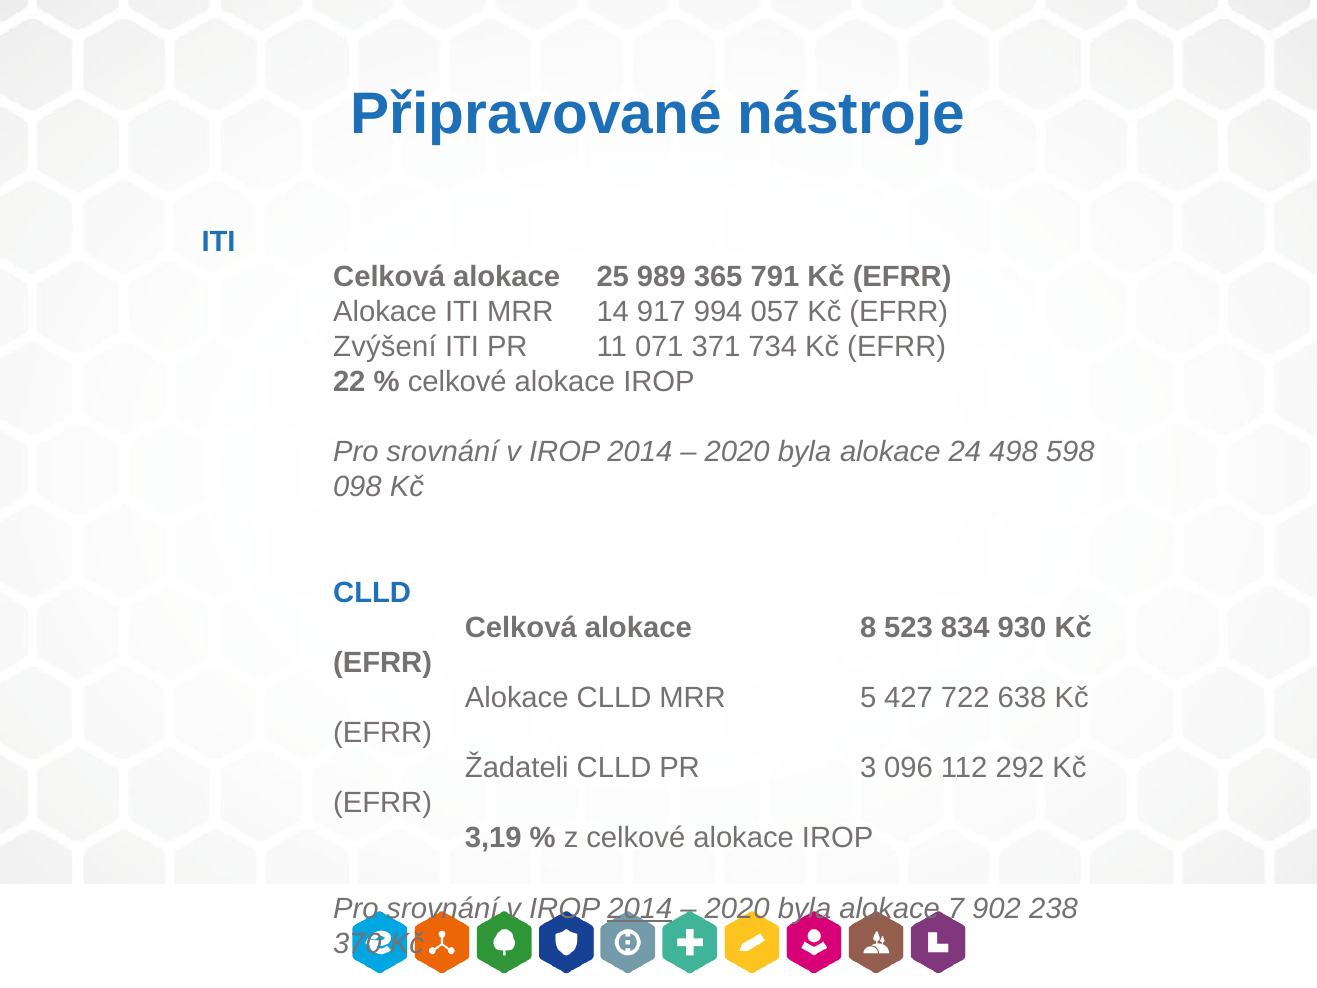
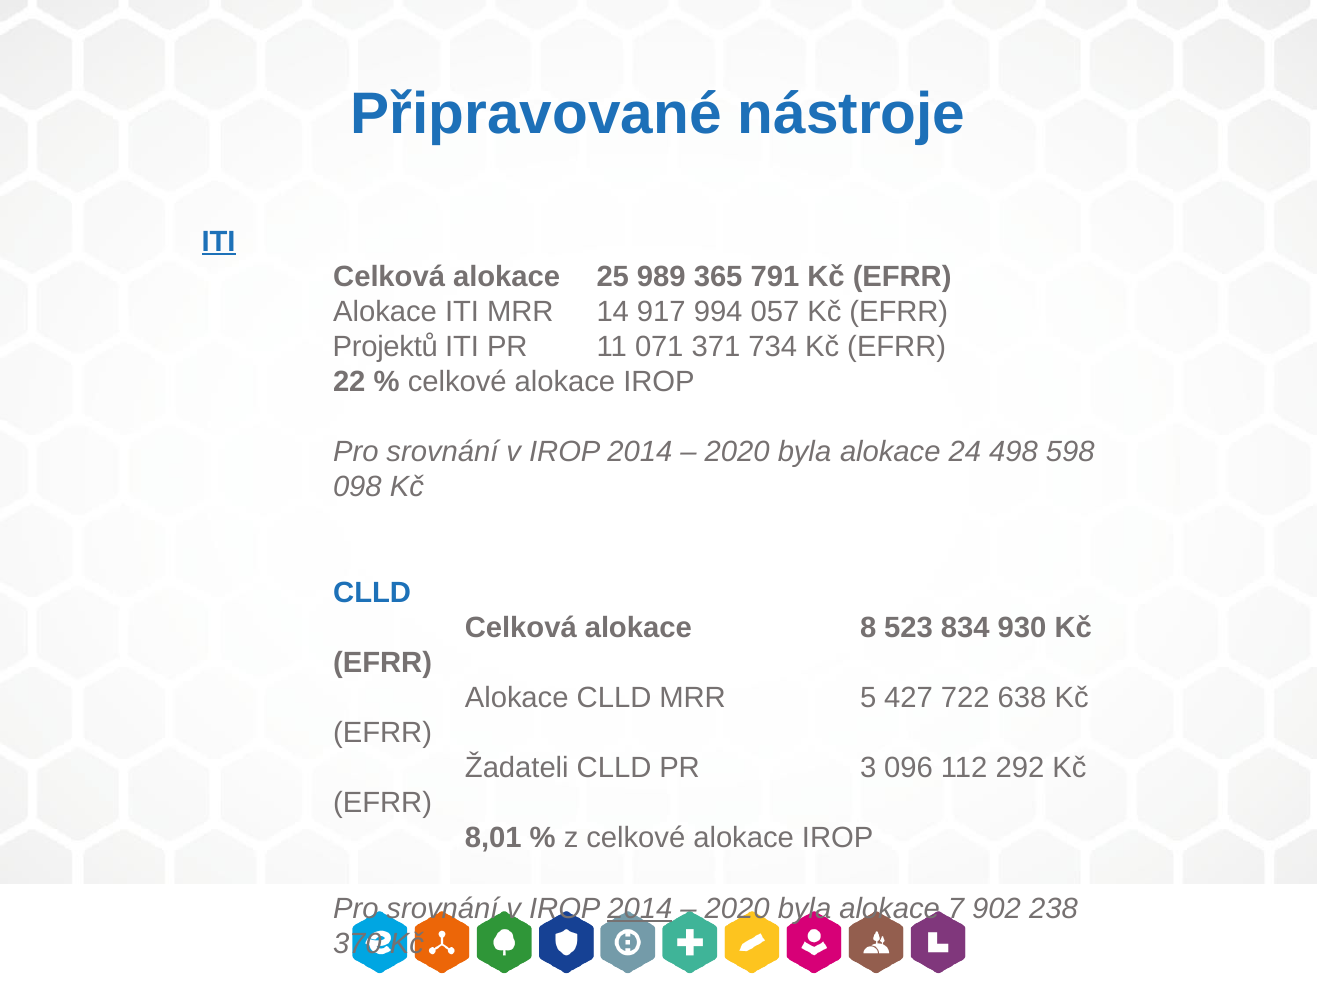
ITI at (219, 241) underline: none -> present
Zvýšení: Zvýšení -> Projektů
3,19: 3,19 -> 8,01
